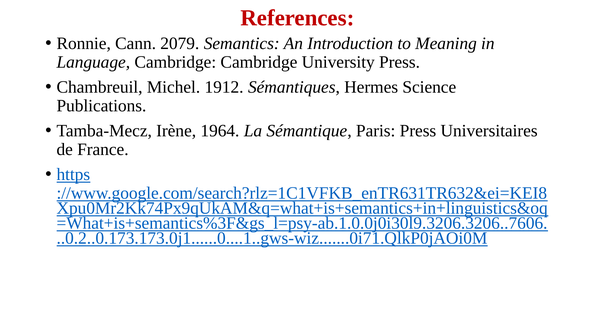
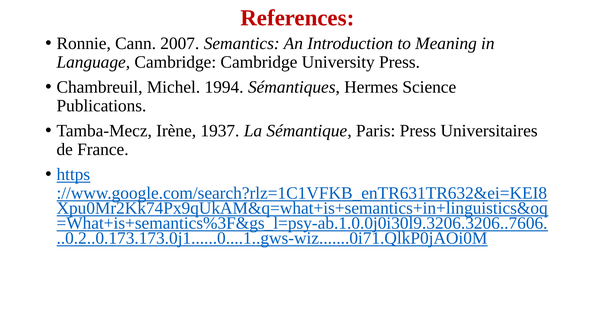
2079: 2079 -> 2007
1912: 1912 -> 1994
1964: 1964 -> 1937
